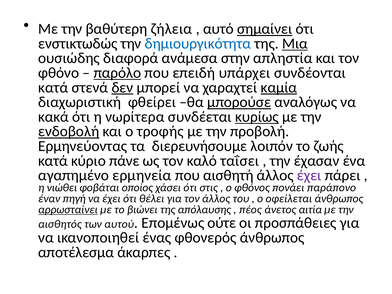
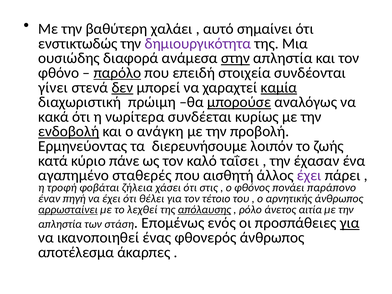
ζήλεια: ζήλεια -> χαλάει
σημαίνει underline: present -> none
δημιουργικότητα colour: blue -> purple
Μια underline: present -> none
στην underline: none -> present
υπάρχει: υπάρχει -> στοιχεία
κατά at (53, 88): κατά -> γίνει
φθείρει: φθείρει -> πρώιμη
κυρίως underline: present -> none
τροφής: τροφής -> ανάγκη
ερμηνεία: ερμηνεία -> σταθερές
νιώθει: νιώθει -> τροφή
οποίος: οποίος -> ζήλεια
τον άλλος: άλλος -> τέτοιο
οφείλεται: οφείλεται -> αρνητικής
βιώνει: βιώνει -> λεχθεί
απόλαυσης underline: none -> present
πέος: πέος -> ρόλο
αισθητός at (60, 224): αισθητός -> απληστία
αυτού: αυτού -> στάση
ούτε: ούτε -> ενός
για at (350, 223) underline: none -> present
